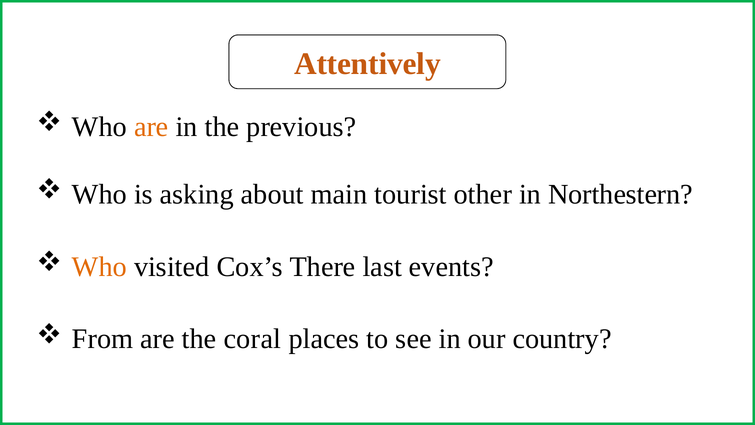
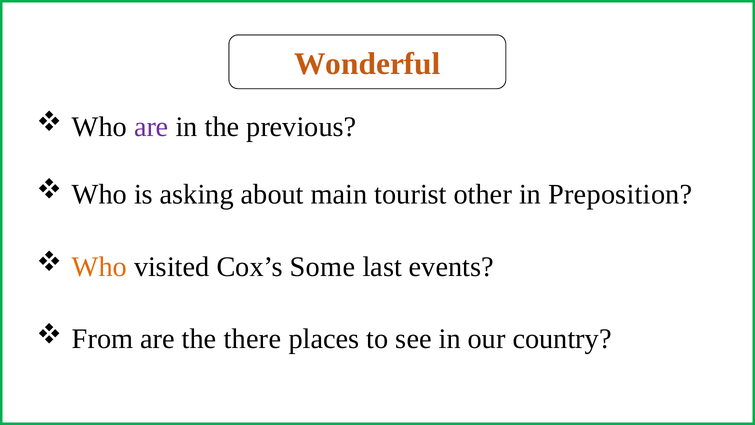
Attentively: Attentively -> Wonderful
are at (151, 127) colour: orange -> purple
Northestern: Northestern -> Preposition
There: There -> Some
coral: coral -> there
